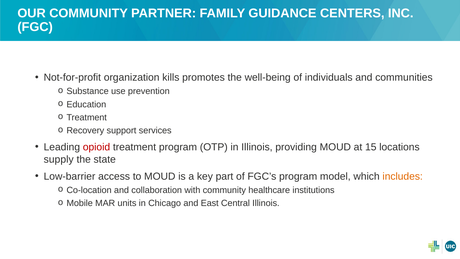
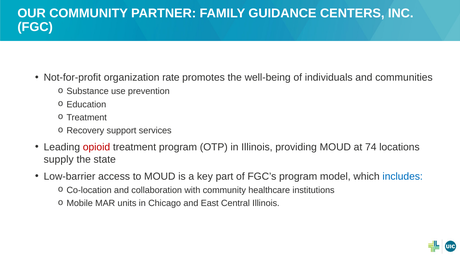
kills: kills -> rate
15: 15 -> 74
includes colour: orange -> blue
